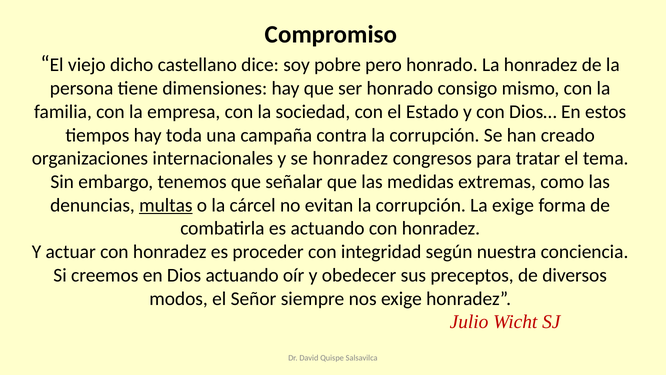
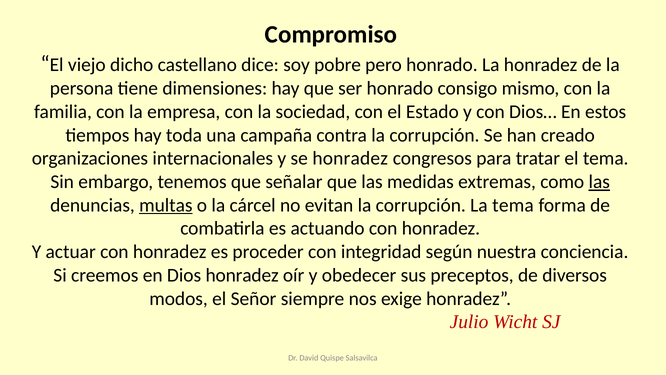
las at (599, 182) underline: none -> present
La exige: exige -> tema
Dios actuando: actuando -> honradez
